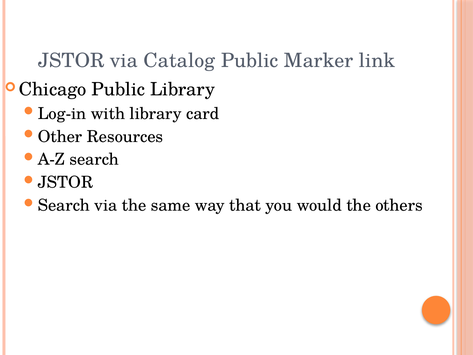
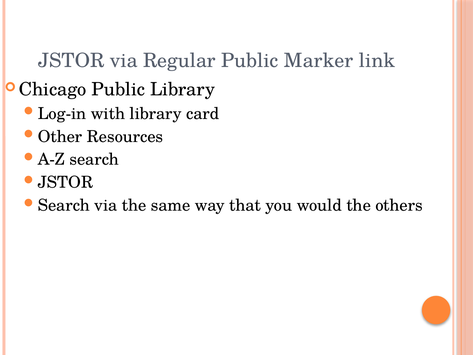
Catalog: Catalog -> Regular
